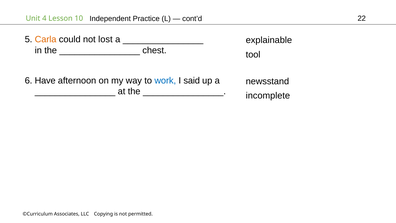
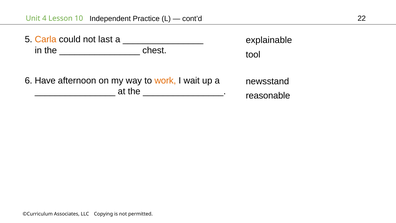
lost: lost -> last
work colour: blue -> orange
said: said -> wait
incomplete: incomplete -> reasonable
